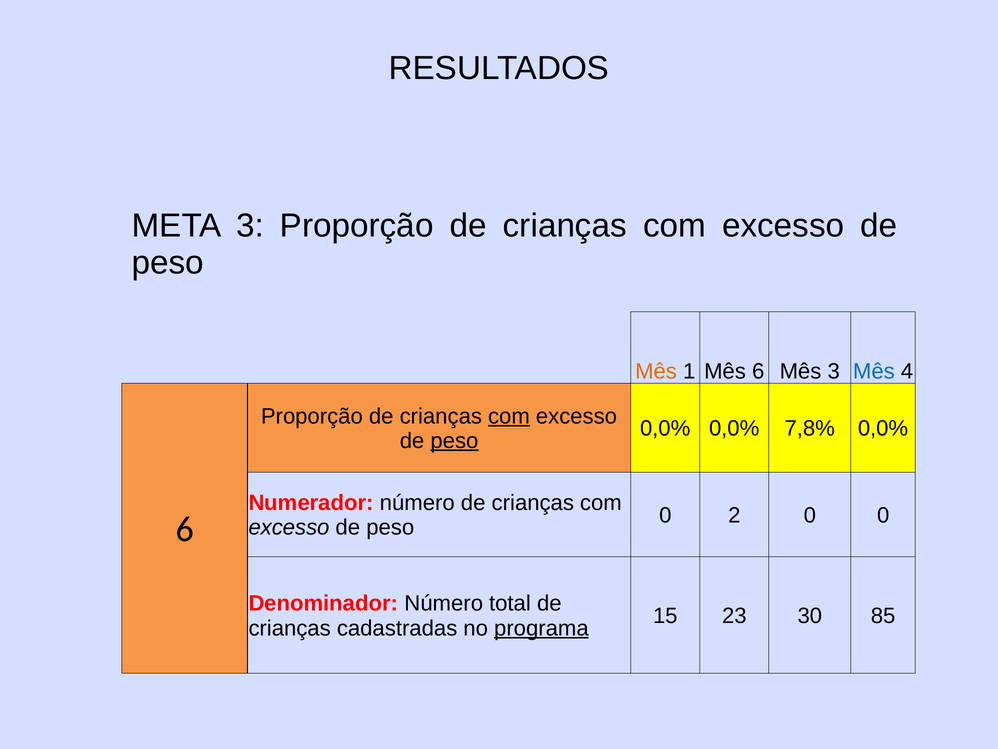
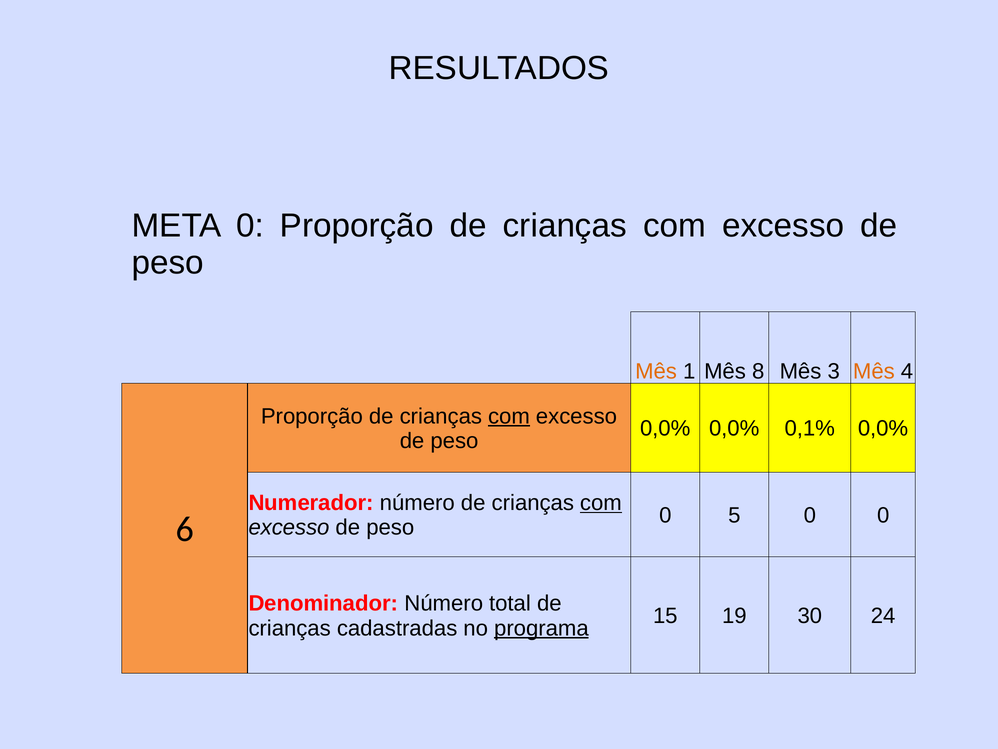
META 3: 3 -> 0
Mês 6: 6 -> 8
Mês at (874, 371) colour: blue -> orange
7,8%: 7,8% -> 0,1%
peso at (454, 441) underline: present -> none
com at (601, 503) underline: none -> present
2: 2 -> 5
23: 23 -> 19
85: 85 -> 24
